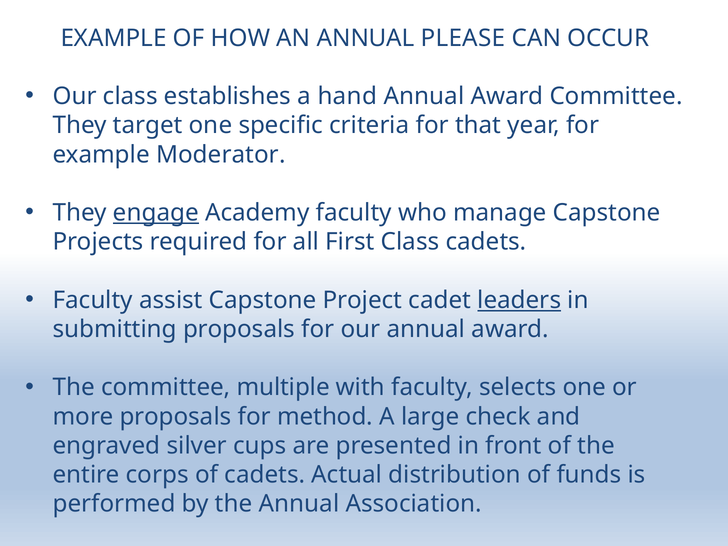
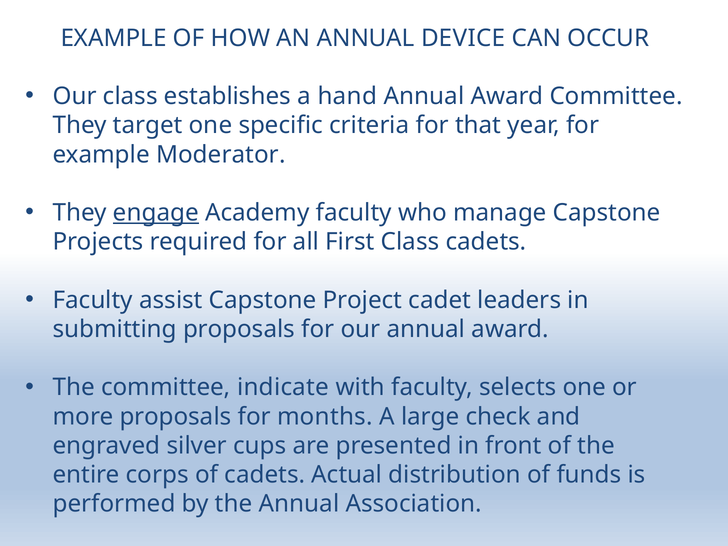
PLEASE: PLEASE -> DEVICE
leaders underline: present -> none
multiple: multiple -> indicate
method: method -> months
